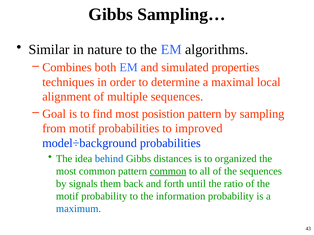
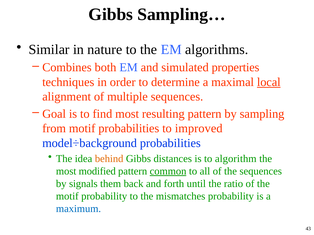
local underline: none -> present
posistion: posistion -> resulting
behind colour: blue -> orange
organized: organized -> algorithm
most common: common -> modified
information: information -> mismatches
